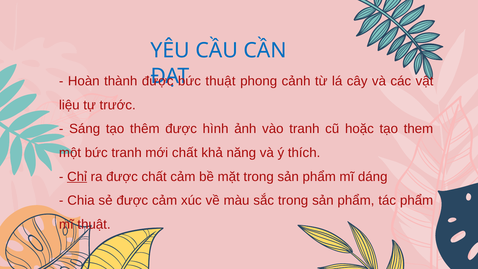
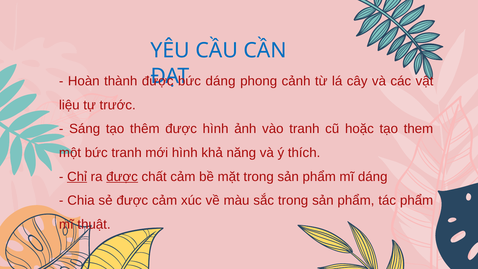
thuật at (221, 81): thuật -> dáng
mới chất: chất -> hình
được at (122, 177) underline: none -> present
